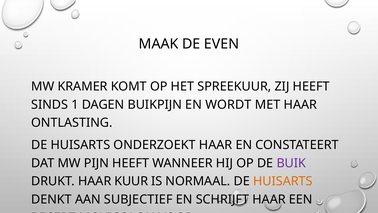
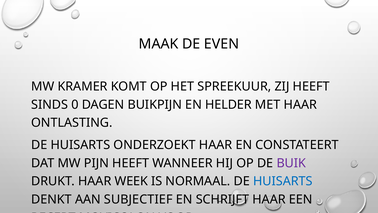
1: 1 -> 0
WORDT: WORDT -> HELDER
KUUR: KUUR -> WEEK
HUISARTS at (283, 181) colour: orange -> blue
